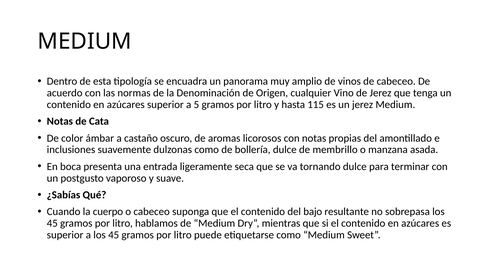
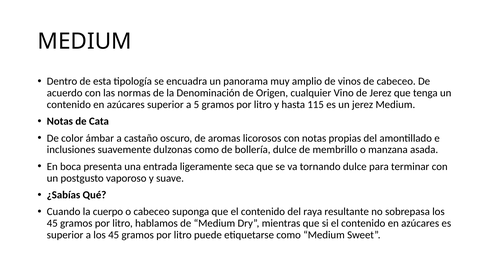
bajo: bajo -> raya
